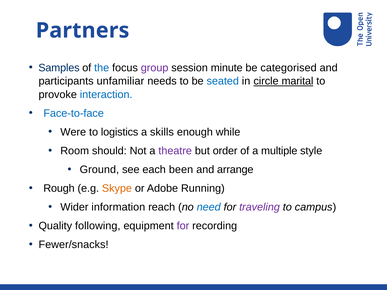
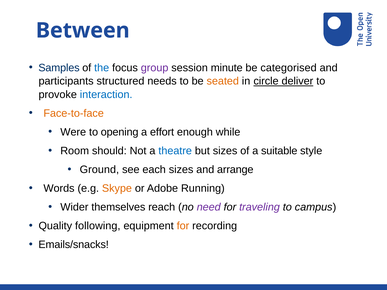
Partners: Partners -> Between
unfamiliar: unfamiliar -> structured
seated colour: blue -> orange
marital: marital -> deliver
Face-to-face colour: blue -> orange
logistics: logistics -> opening
skills: skills -> effort
theatre colour: purple -> blue
but order: order -> sizes
multiple: multiple -> suitable
each been: been -> sizes
Rough: Rough -> Words
information: information -> themselves
need colour: blue -> purple
for at (183, 226) colour: purple -> orange
Fewer/snacks: Fewer/snacks -> Emails/snacks
